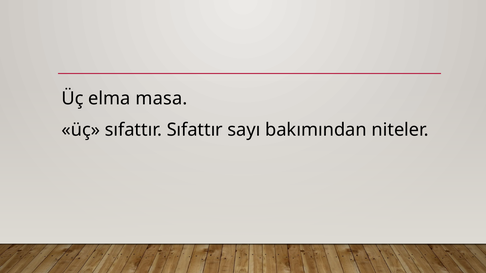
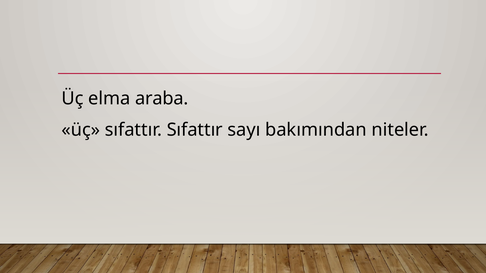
masa: masa -> araba
